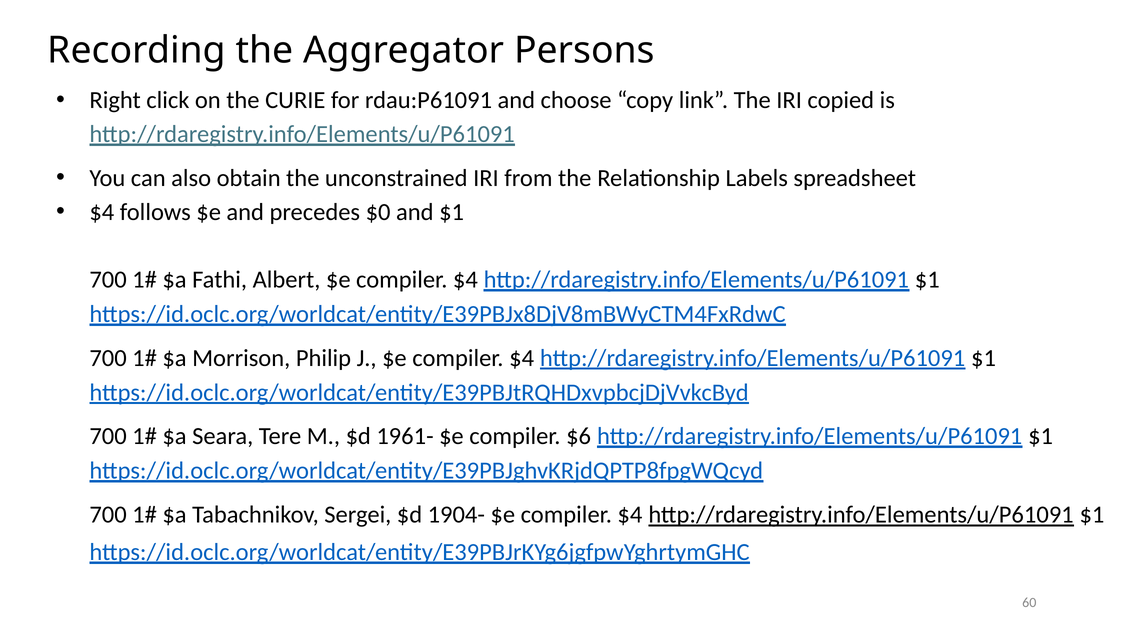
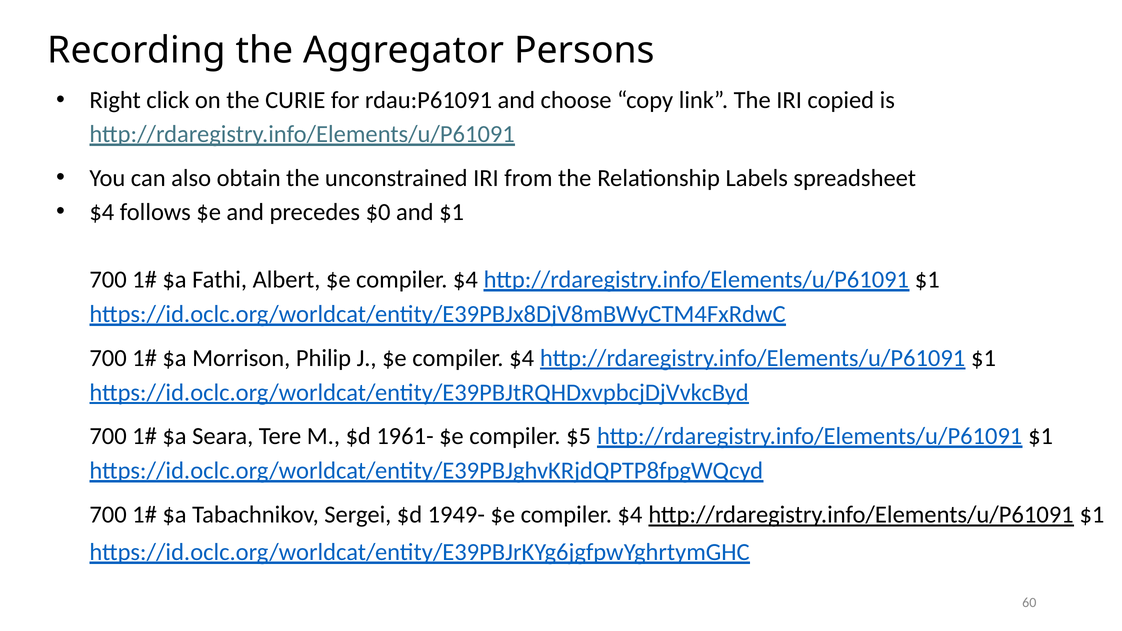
$6: $6 -> $5
1904-: 1904- -> 1949-
